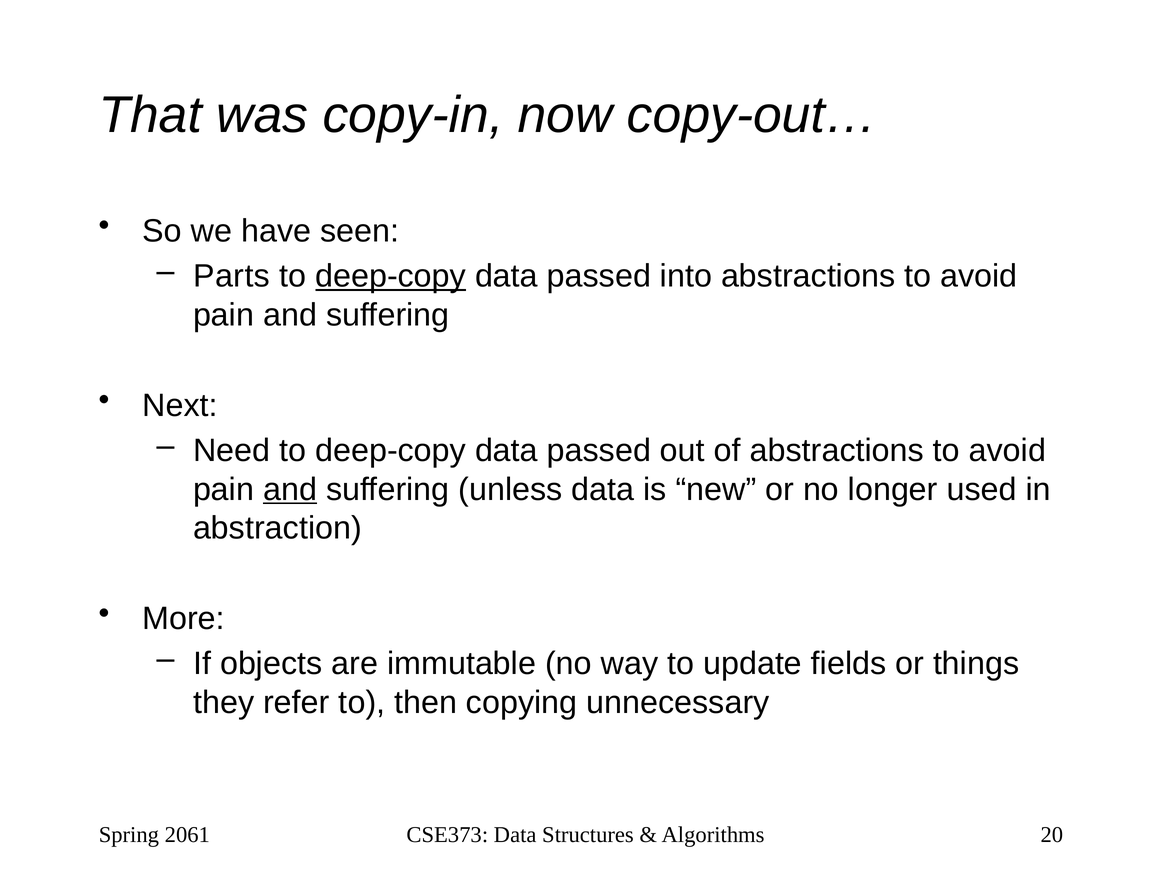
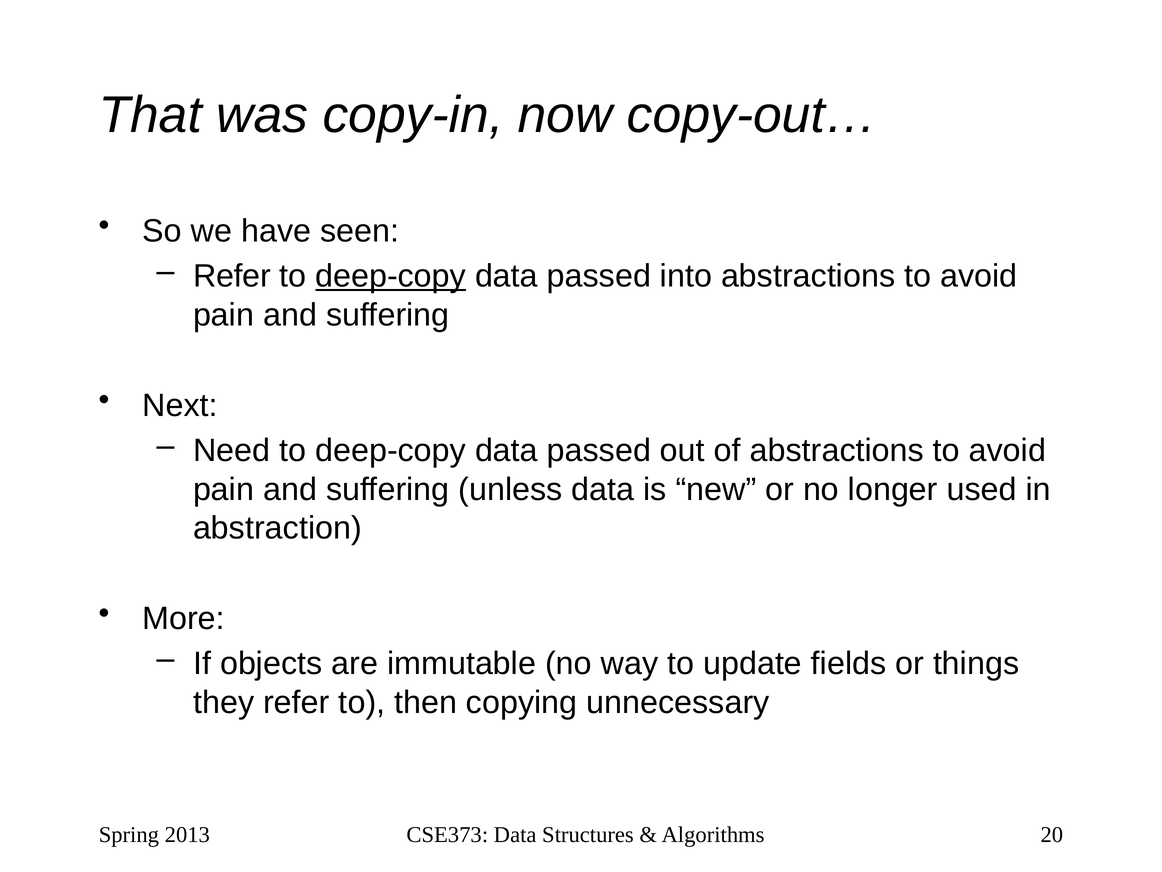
Parts at (232, 276): Parts -> Refer
and at (290, 489) underline: present -> none
2061: 2061 -> 2013
